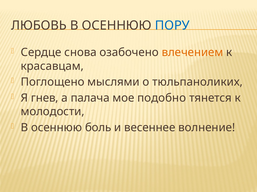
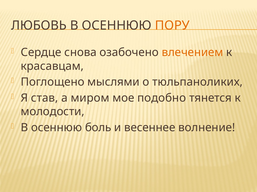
ПОРУ colour: blue -> orange
гнев: гнев -> став
палача: палача -> миром
